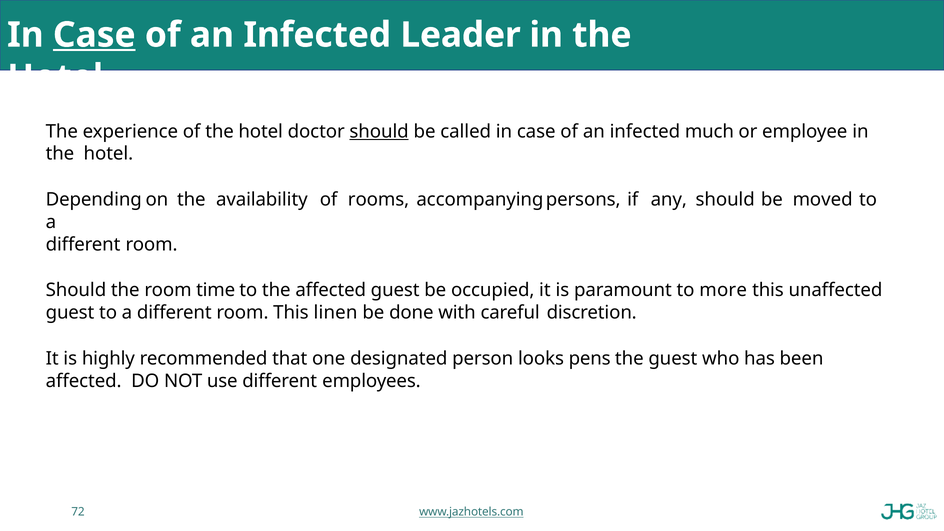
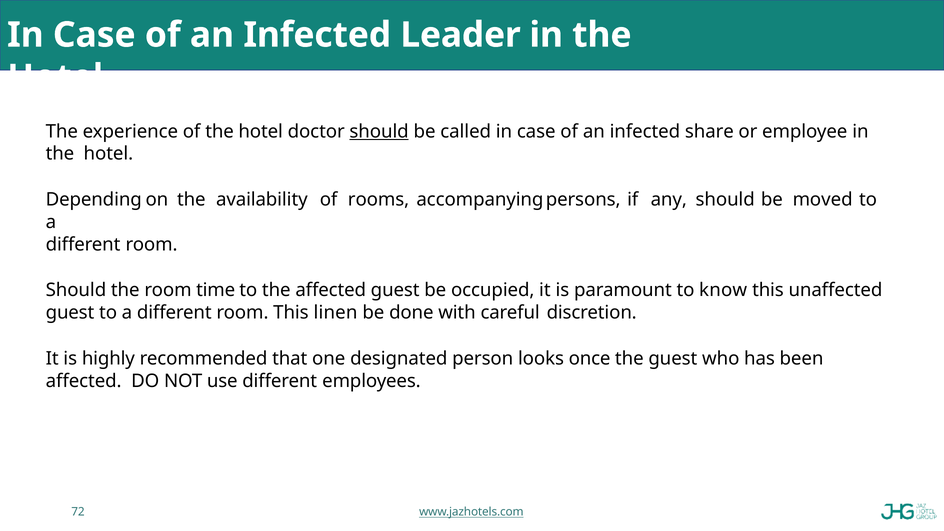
Case at (94, 35) underline: present -> none
much: much -> share
more: more -> know
pens: pens -> once
